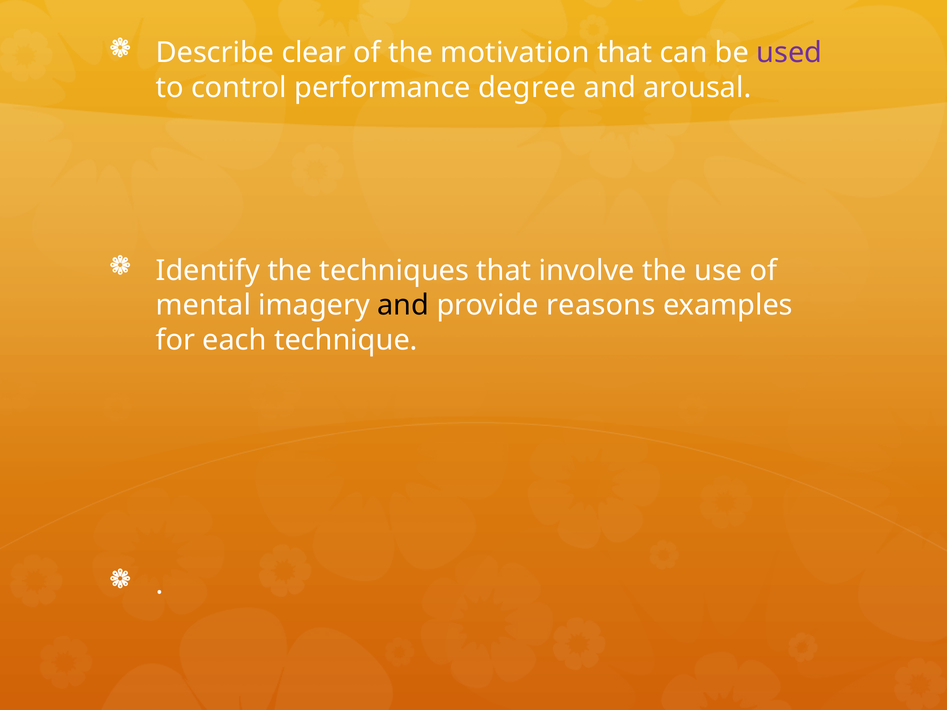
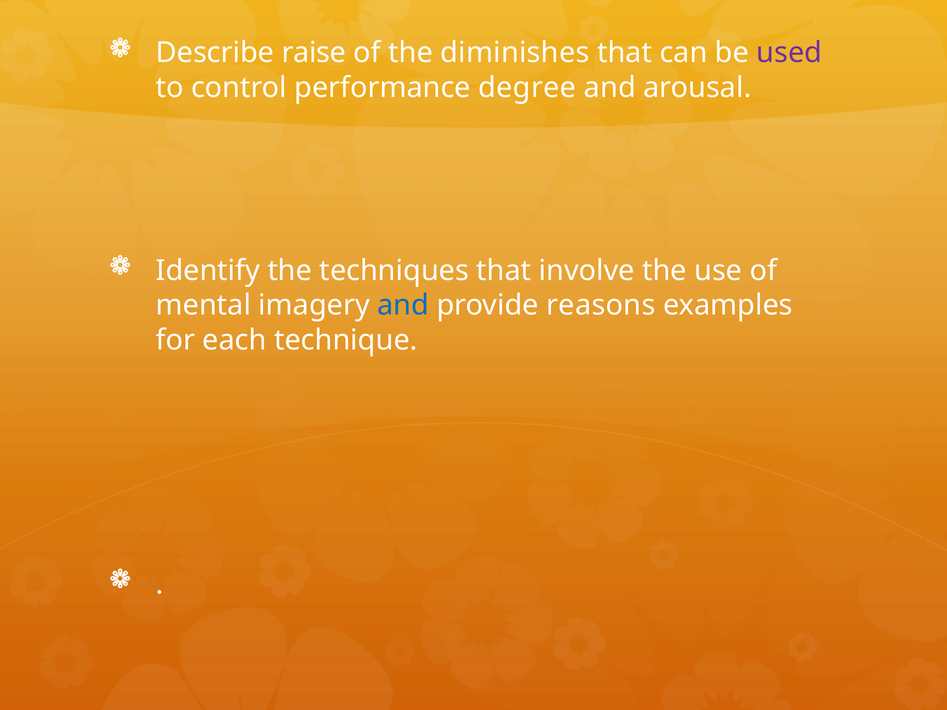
clear: clear -> raise
motivation: motivation -> diminishes
and at (403, 305) colour: black -> blue
